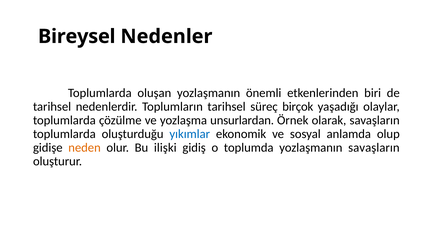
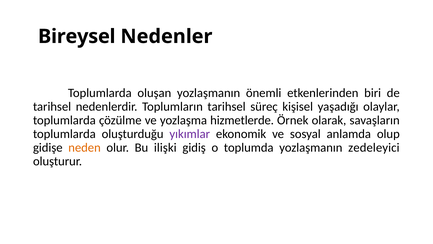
birçok: birçok -> kişisel
unsurlardan: unsurlardan -> hizmetlerde
yıkımlar colour: blue -> purple
yozlaşmanın savaşların: savaşların -> zedeleyici
